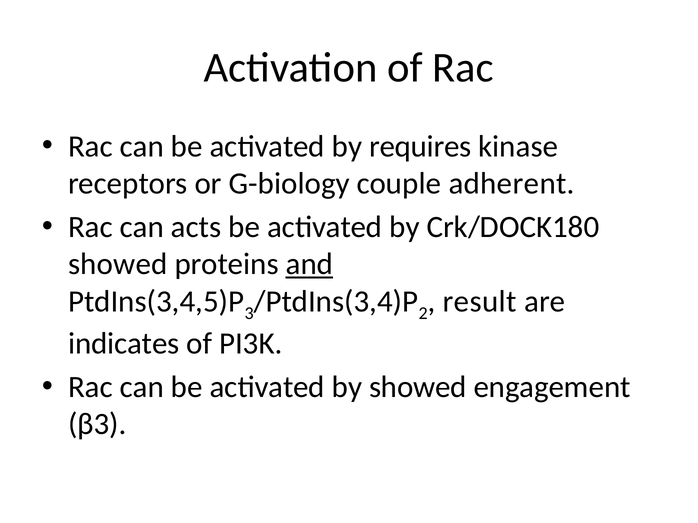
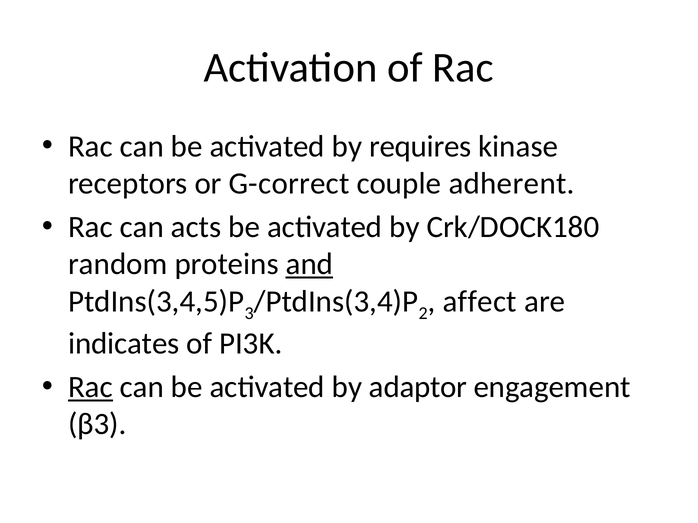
G-biology: G-biology -> G-correct
showed at (118, 264): showed -> random
result: result -> affect
Rac at (90, 387) underline: none -> present
by showed: showed -> adaptor
